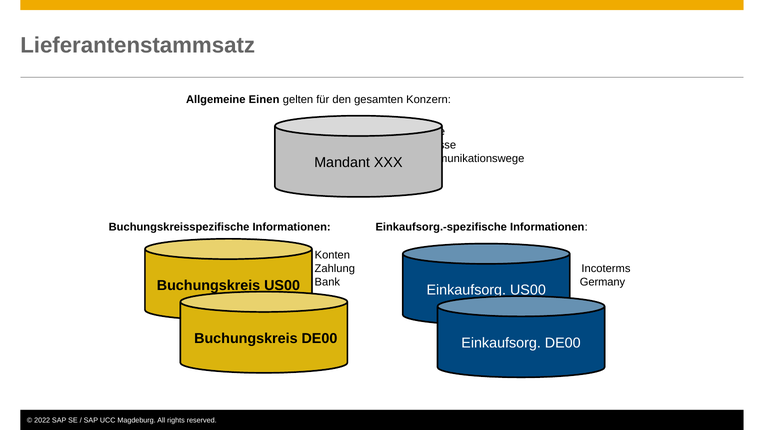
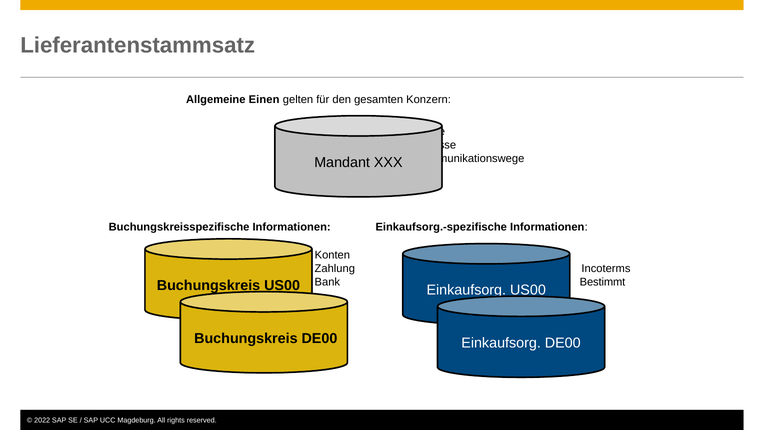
Germany: Germany -> Bestimmt
